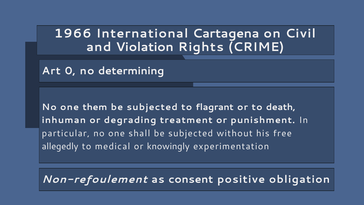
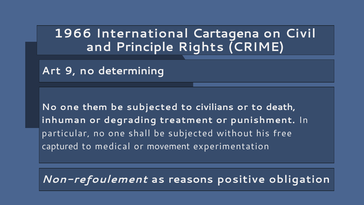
Violation: Violation -> Principle
0: 0 -> 9
flagrant: flagrant -> civilians
allegedly: allegedly -> captured
knowingly: knowingly -> movement
consent: consent -> reasons
